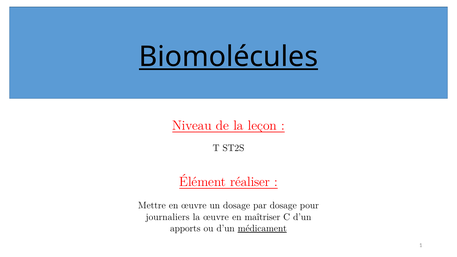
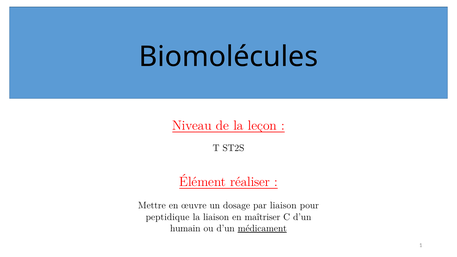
Biomolécules underline: present -> none
par dosage: dosage -> liaison
journaliers: journaliers -> peptidique
la œuvre: œuvre -> liaison
apports: apports -> humain
